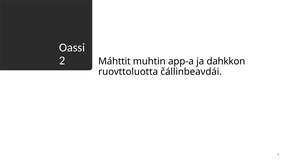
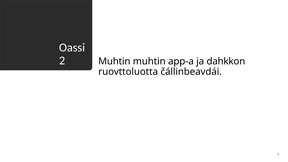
2 Máhttit: Máhttit -> Muhtin
